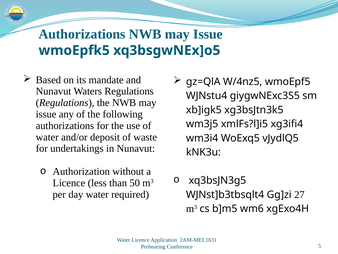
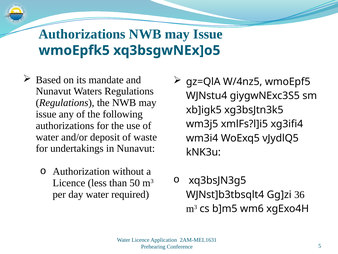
27: 27 -> 36
